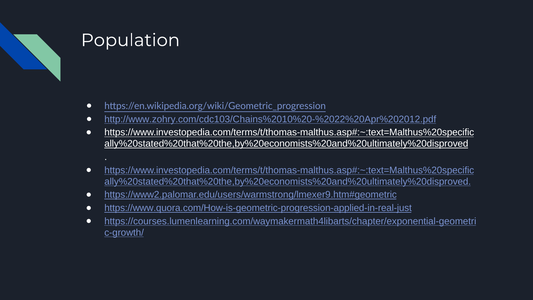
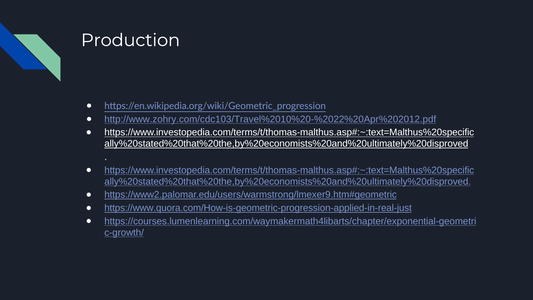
Population: Population -> Production
http://www.zohry.com/cdc103/Chains%2010%20-%2022%20Apr%202012.pdf: http://www.zohry.com/cdc103/Chains%2010%20-%2022%20Apr%202012.pdf -> http://www.zohry.com/cdc103/Travel%2010%20-%2022%20Apr%202012.pdf
